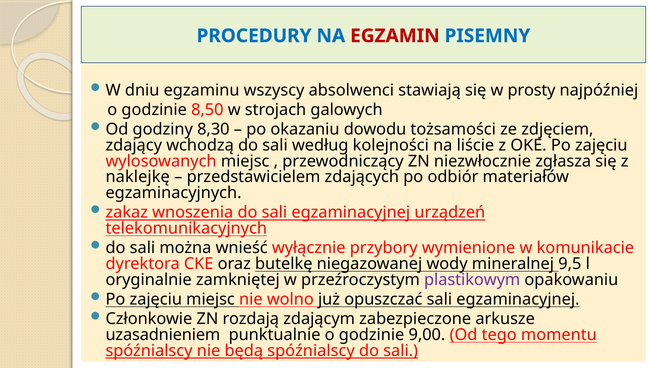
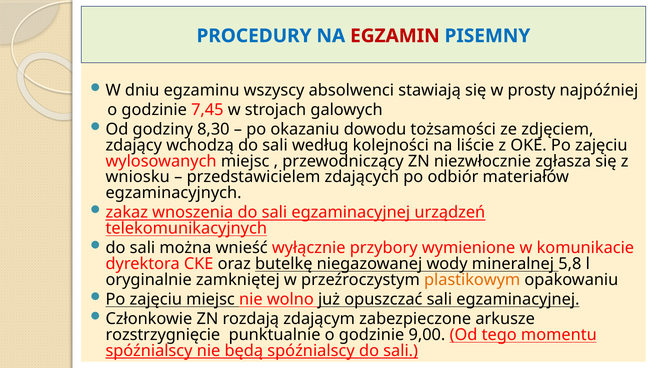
8,50: 8,50 -> 7,45
naklejkę: naklejkę -> wniosku
9,5: 9,5 -> 5,8
plastikowym colour: purple -> orange
uzasadnieniem: uzasadnieniem -> rozstrzygnięcie
